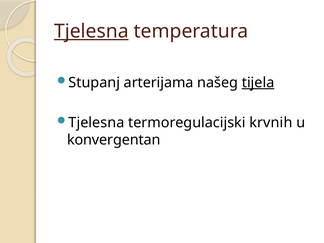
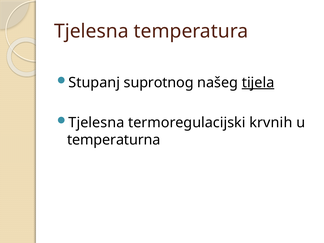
Tjelesna at (91, 31) underline: present -> none
arterijama: arterijama -> suprotnog
konvergentan: konvergentan -> temperaturna
